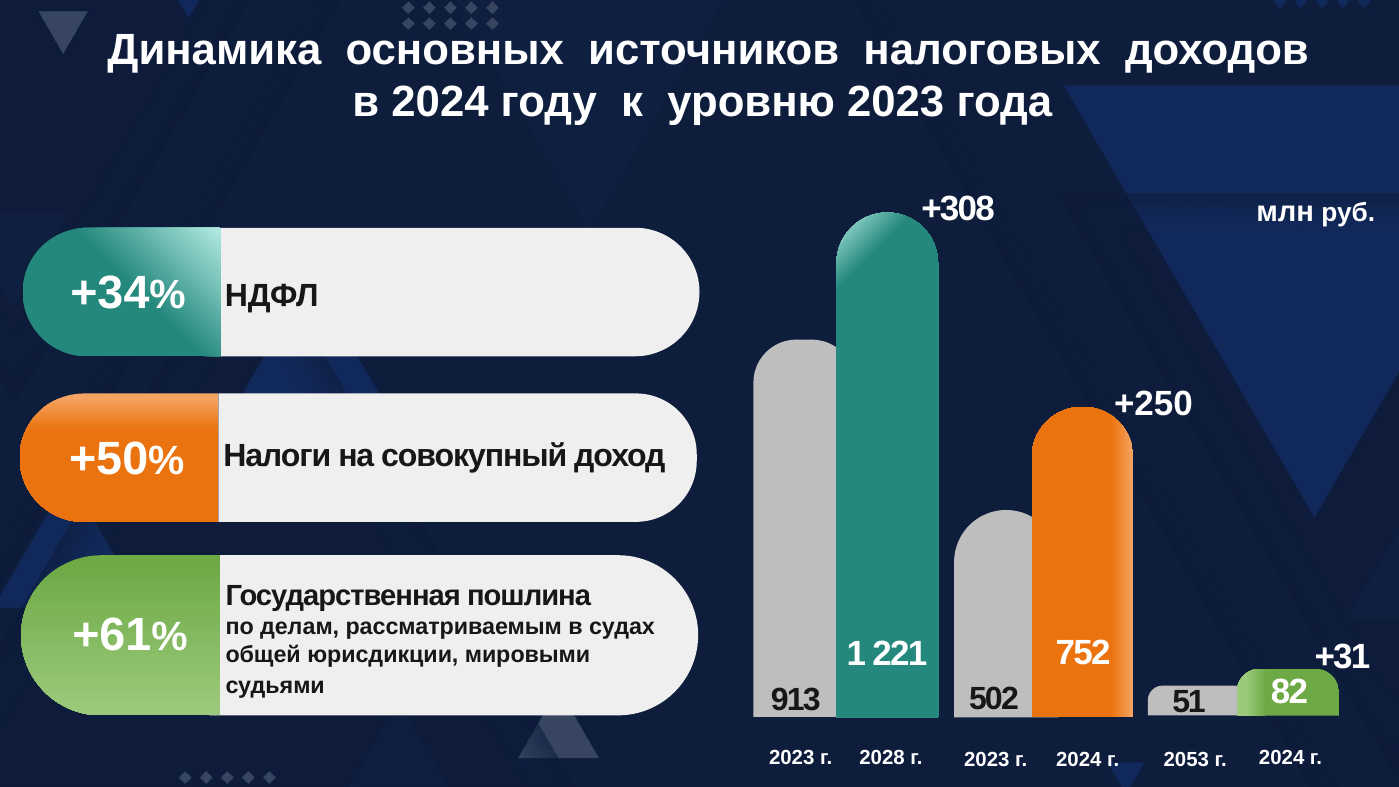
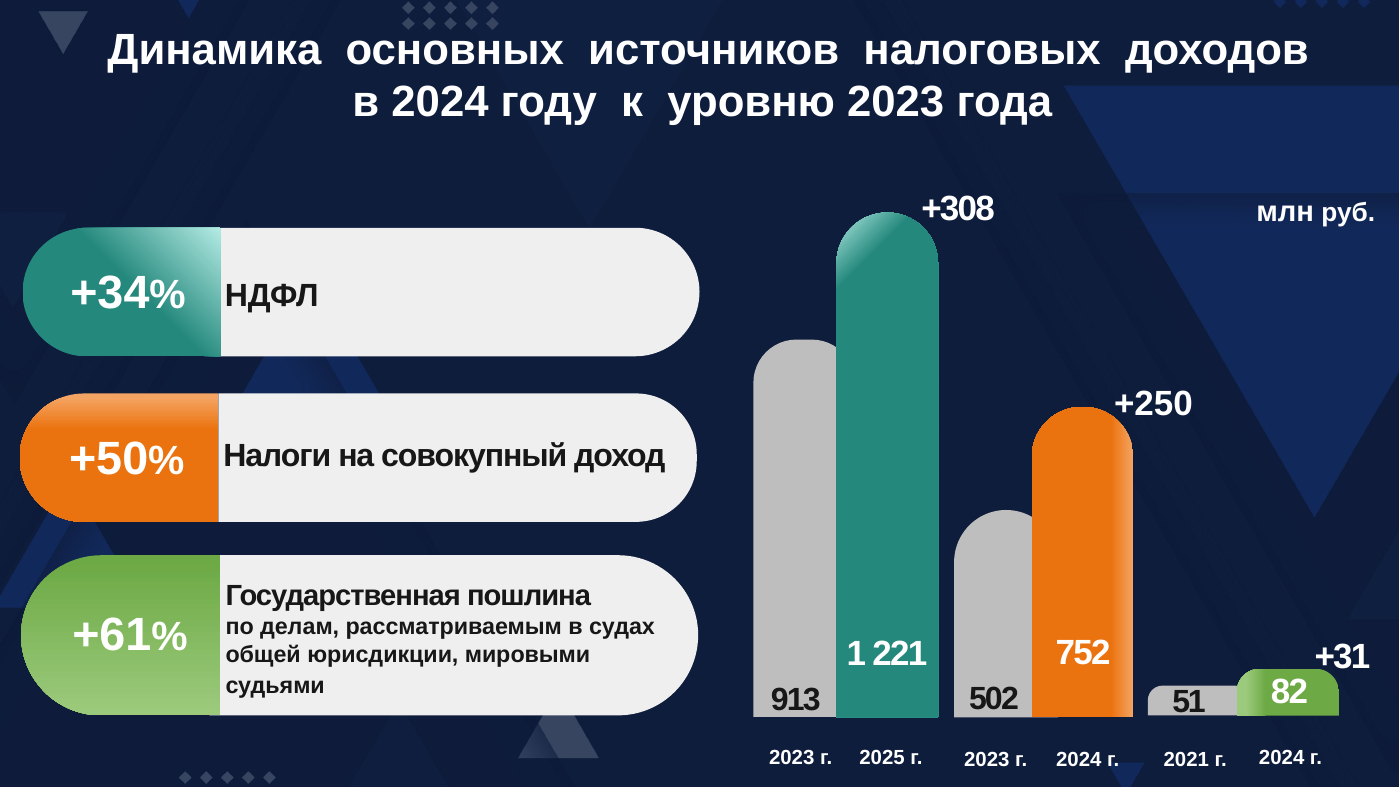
2028: 2028 -> 2025
2053: 2053 -> 2021
